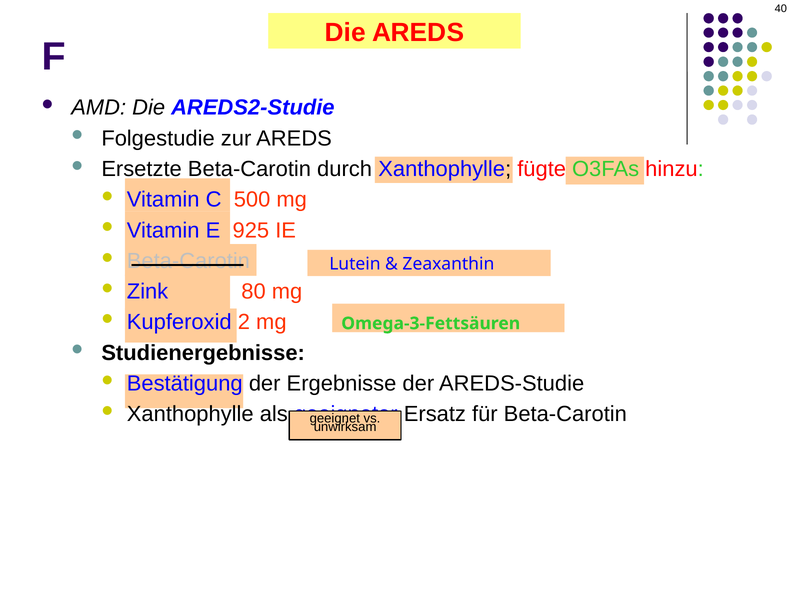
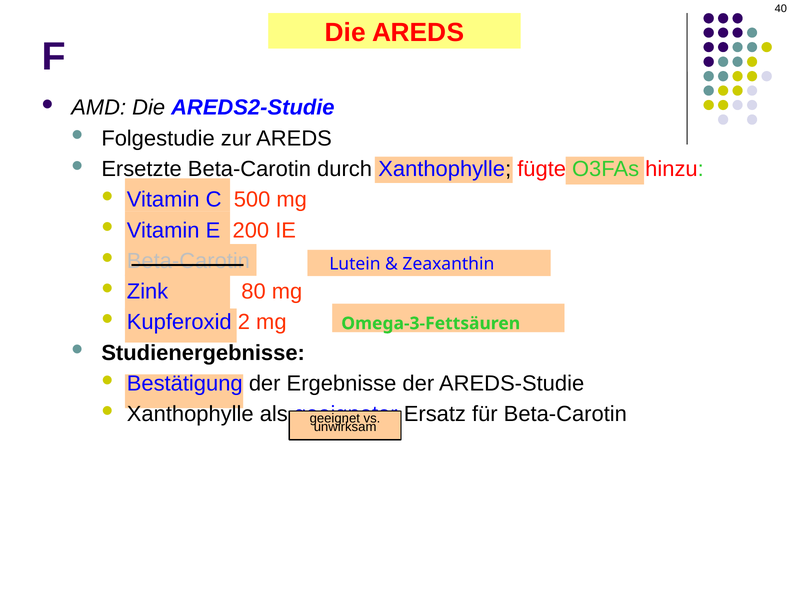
925: 925 -> 200
